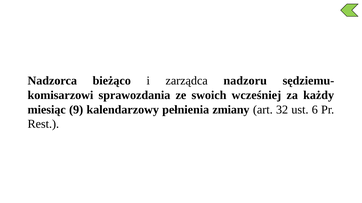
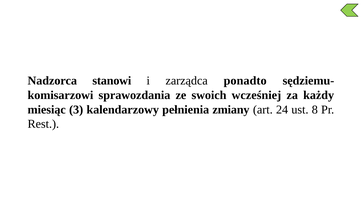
bieżąco: bieżąco -> stanowi
nadzoru: nadzoru -> ponadto
9: 9 -> 3
32: 32 -> 24
6: 6 -> 8
